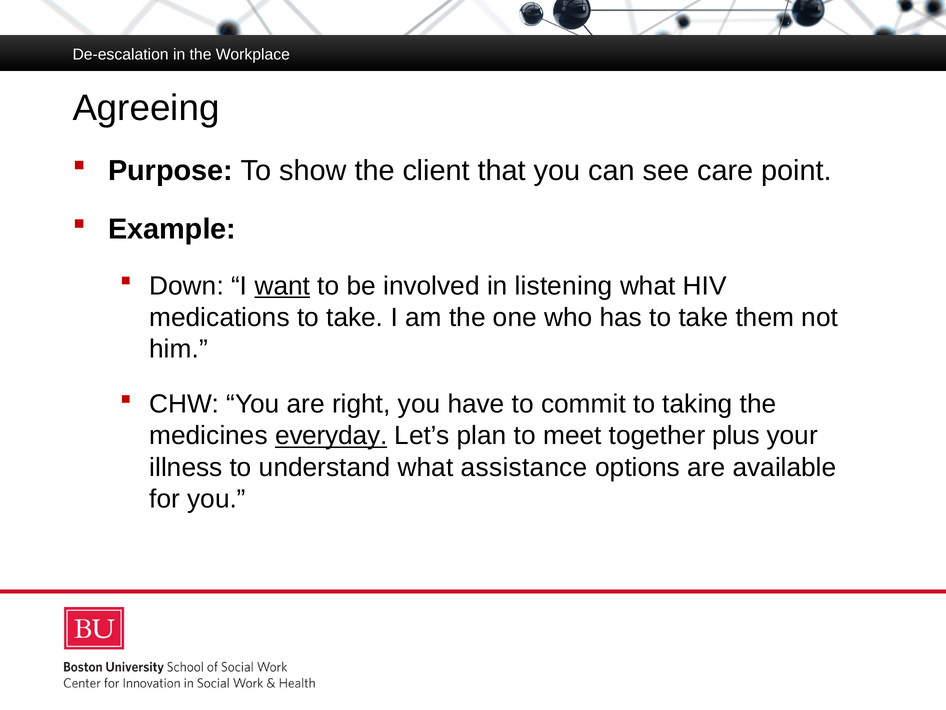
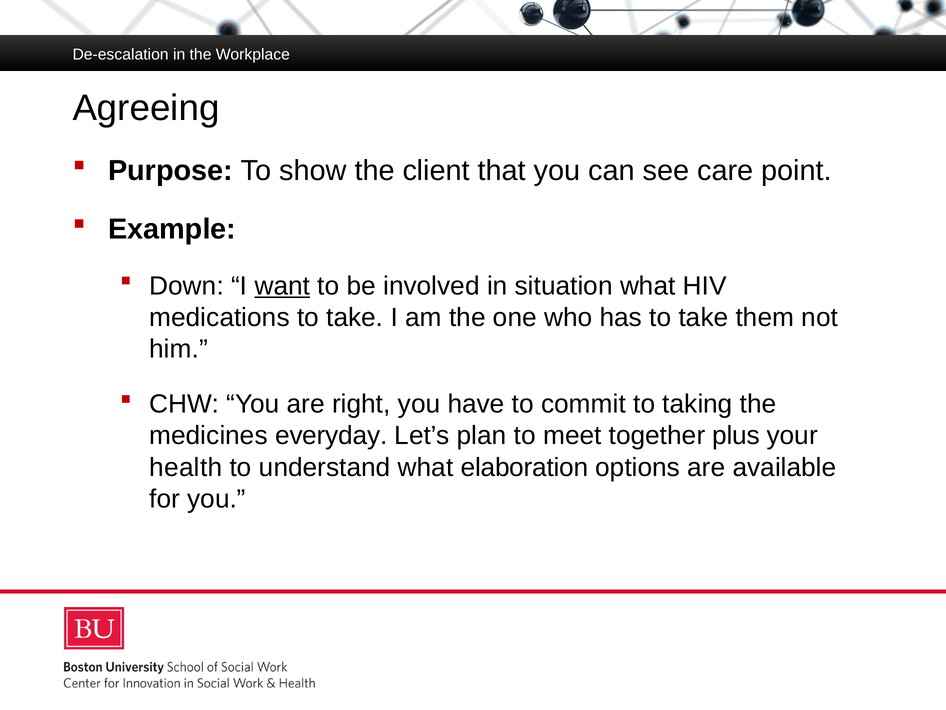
listening: listening -> situation
everyday underline: present -> none
illness: illness -> health
assistance: assistance -> elaboration
